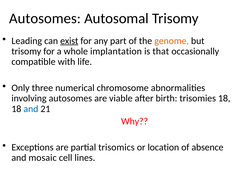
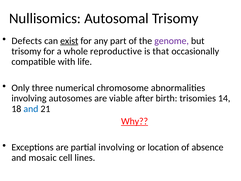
Autosomes at (45, 18): Autosomes -> Nullisomics
Leading: Leading -> Defects
genome colour: orange -> purple
implantation: implantation -> reproductive
trisomies 18: 18 -> 14
Why underline: none -> present
partial trisomics: trisomics -> involving
